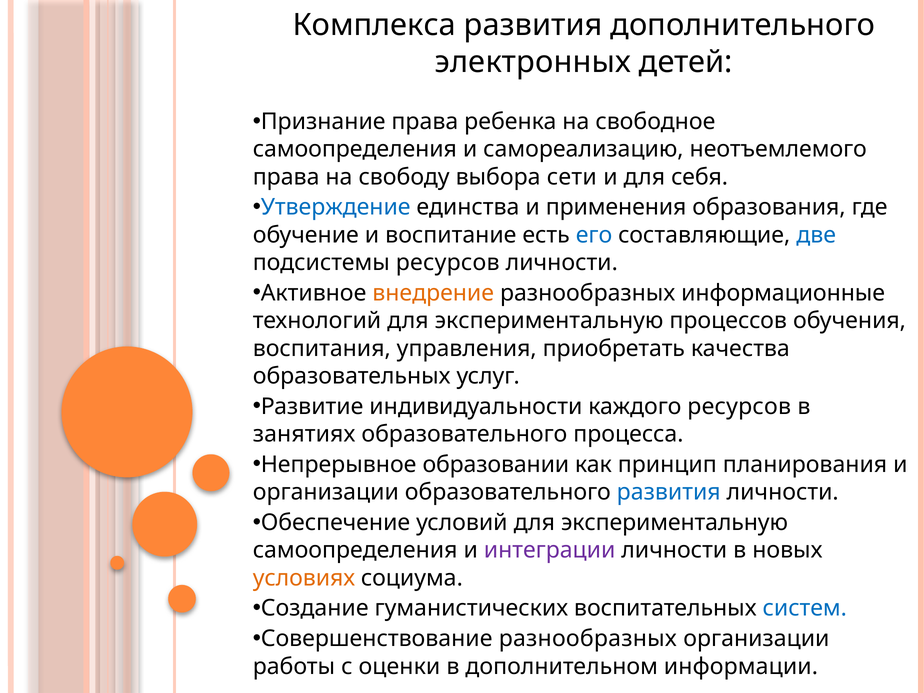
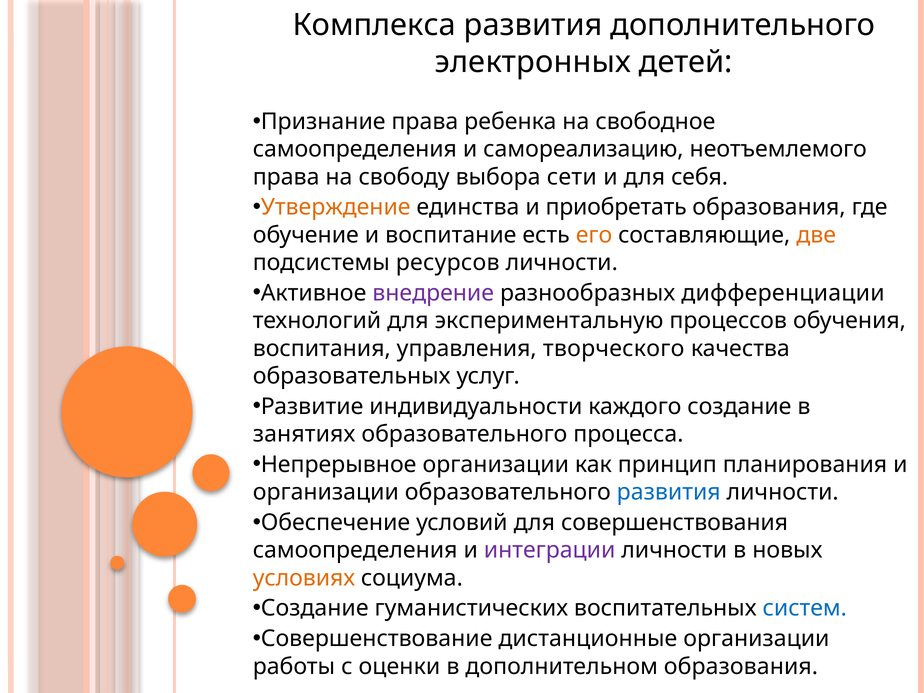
Утверждение colour: blue -> orange
применения: применения -> приобретать
его colour: blue -> orange
две colour: blue -> orange
внедрение colour: orange -> purple
информационные: информационные -> дифференциации
приобретать: приобретать -> творческого
каждого ресурсов: ресурсов -> создание
Непрерывное образовании: образовании -> организации
условий для экспериментальную: экспериментальную -> совершенствования
Совершенствование разнообразных: разнообразных -> дистанционные
дополнительном информации: информации -> образования
